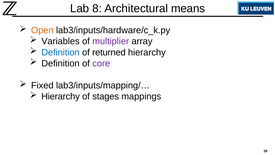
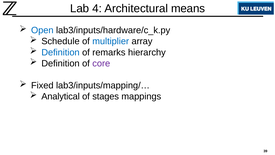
8: 8 -> 4
Open colour: orange -> blue
Variables: Variables -> Schedule
multiplier colour: purple -> blue
returned: returned -> remarks
Hierarchy at (61, 96): Hierarchy -> Analytical
